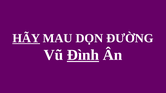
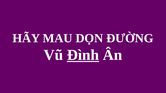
HÃY underline: present -> none
